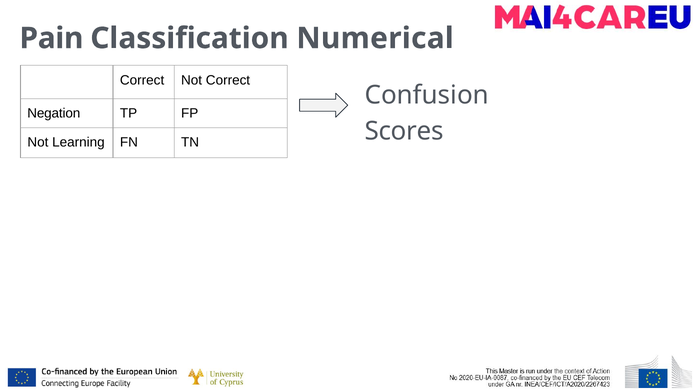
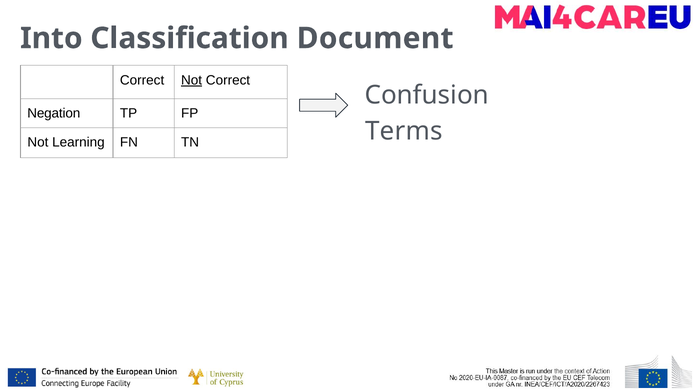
Pain: Pain -> Into
Numerical: Numerical -> Document
Not at (192, 80) underline: none -> present
Scores: Scores -> Terms
